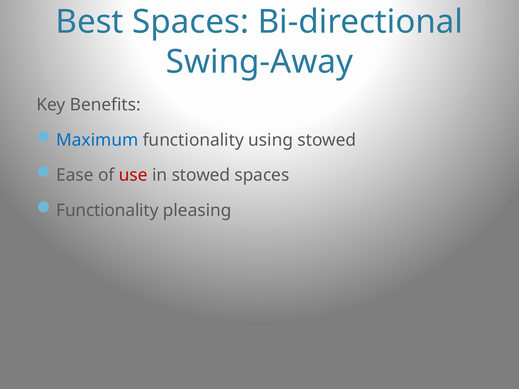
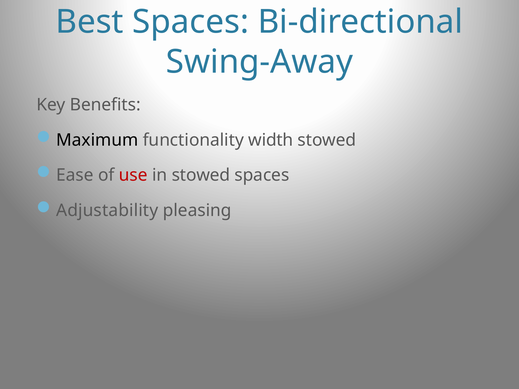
Maximum colour: blue -> black
using: using -> width
Functionality at (107, 211): Functionality -> Adjustability
